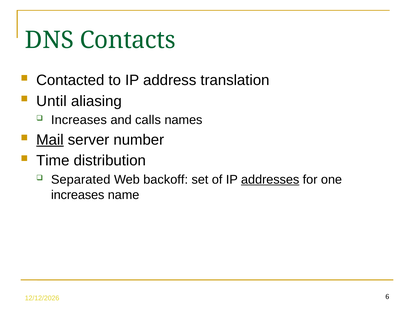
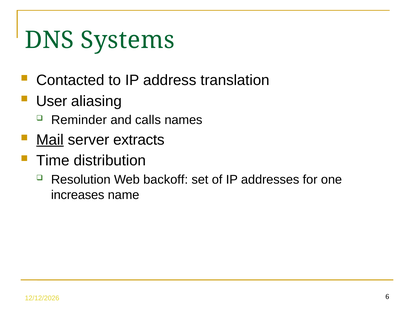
Contacts: Contacts -> Systems
Until: Until -> User
Increases at (79, 120): Increases -> Reminder
number: number -> extracts
Separated: Separated -> Resolution
addresses underline: present -> none
